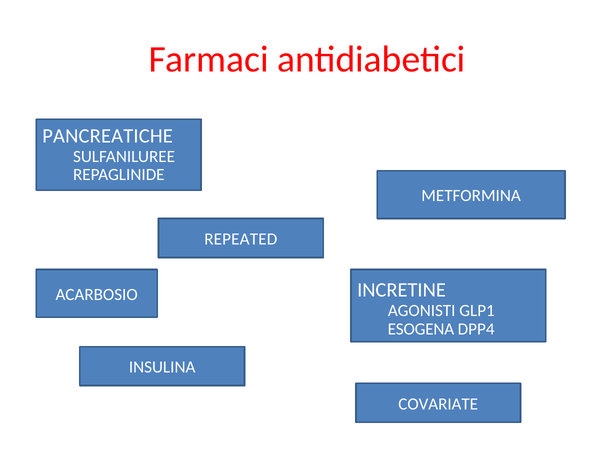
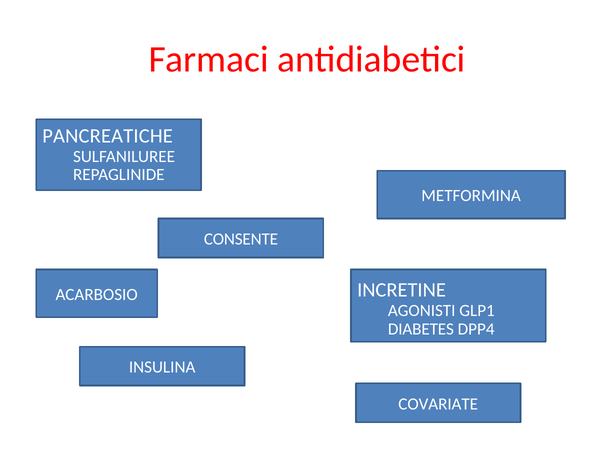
REPEATED: REPEATED -> CONSENTE
ESOGENA: ESOGENA -> DIABETES
